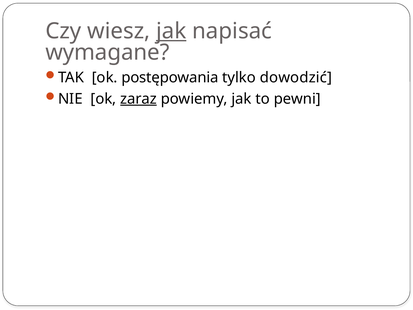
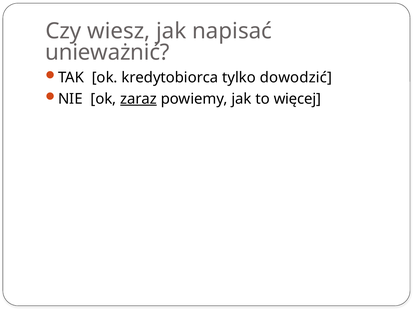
jak at (171, 31) underline: present -> none
wymagane: wymagane -> unieważnić
postępowania: postępowania -> kredytobiorca
pewni: pewni -> więcej
